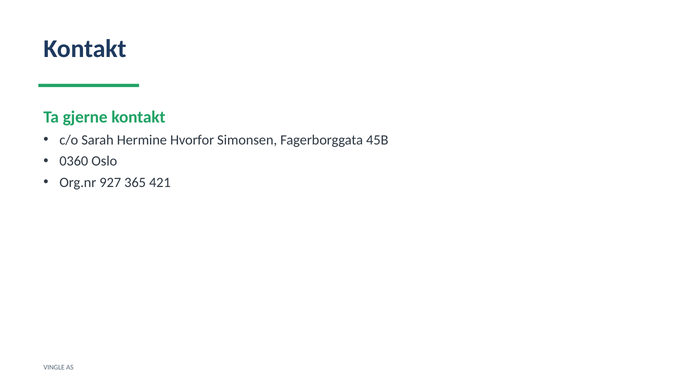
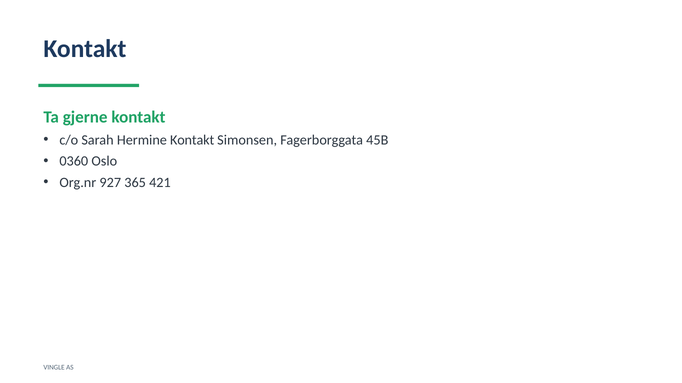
Hermine Hvorfor: Hvorfor -> Kontakt
